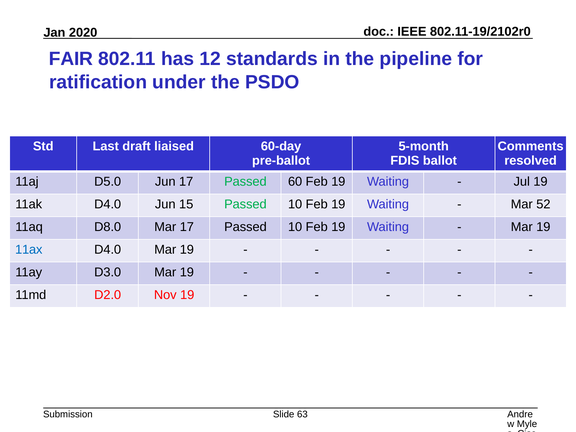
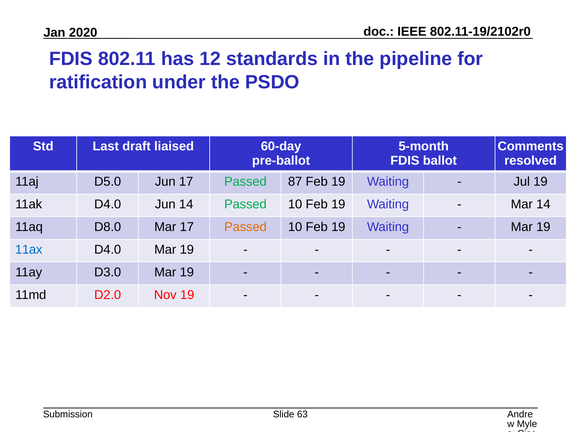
FAIR at (71, 59): FAIR -> FDIS
60: 60 -> 87
Jun 15: 15 -> 14
Mar 52: 52 -> 14
Passed at (245, 227) colour: black -> orange
